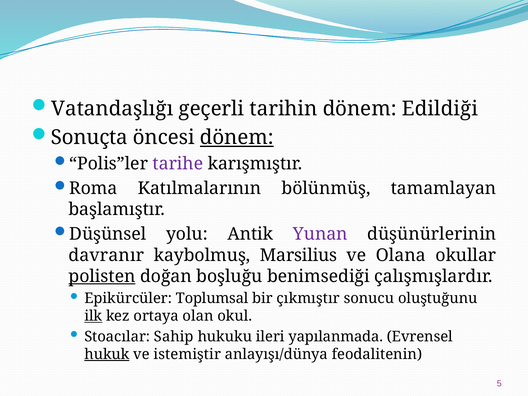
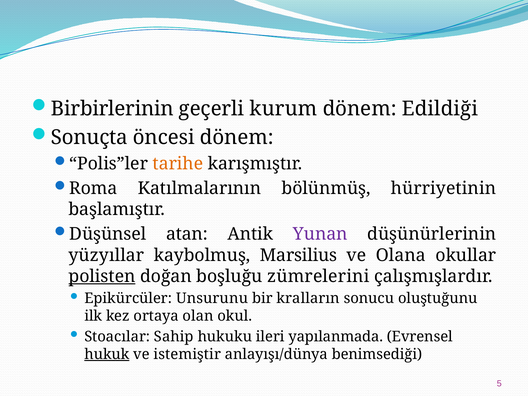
Vatandaşlığı: Vatandaşlığı -> Birbirlerinin
tarihin: tarihin -> kurum
dönem at (237, 138) underline: present -> none
tarihe colour: purple -> orange
tamamlayan: tamamlayan -> hürriyetinin
yolu: yolu -> atan
davranır: davranır -> yüzyıllar
benimsediği: benimsediği -> zümrelerini
Toplumsal: Toplumsal -> Unsurunu
çıkmıştır: çıkmıştır -> kralların
ilk underline: present -> none
feodalitenin: feodalitenin -> benimsediği
